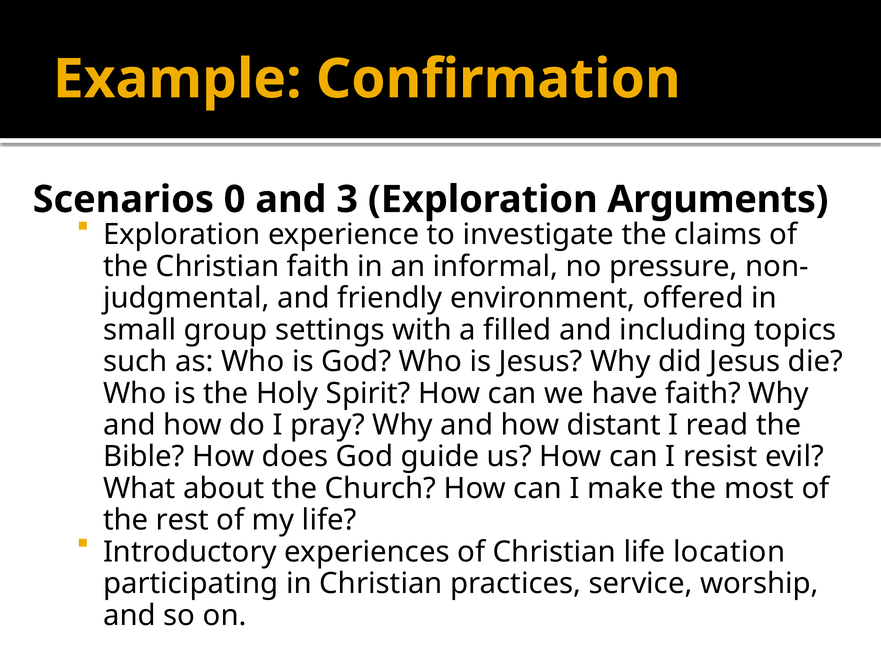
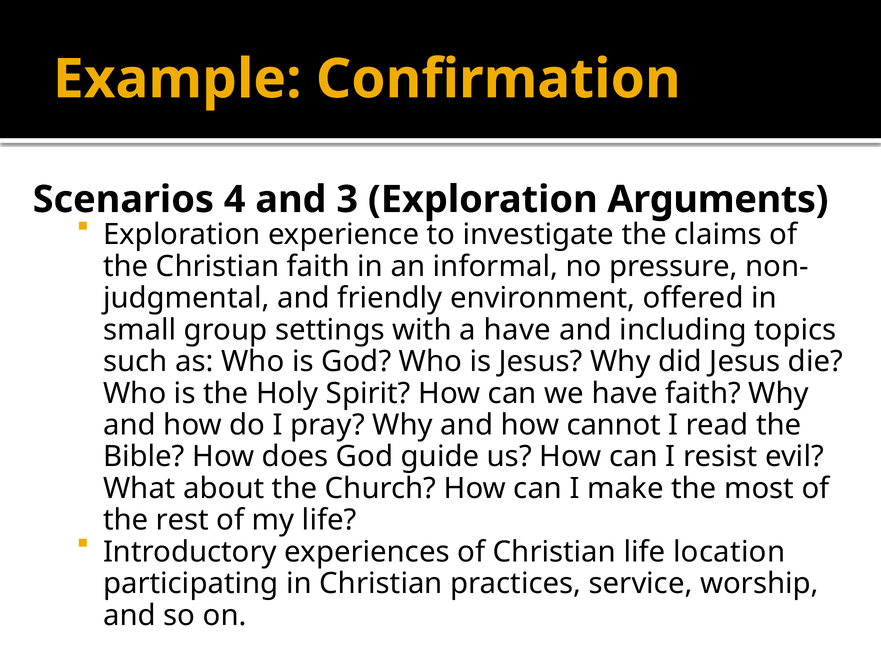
0: 0 -> 4
a filled: filled -> have
distant: distant -> cannot
